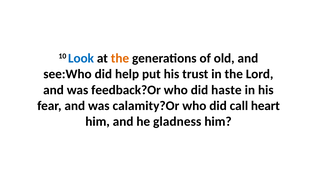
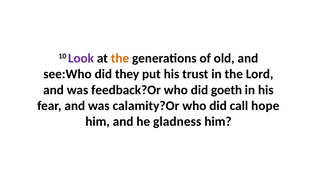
Look colour: blue -> purple
help: help -> they
haste: haste -> goeth
heart: heart -> hope
